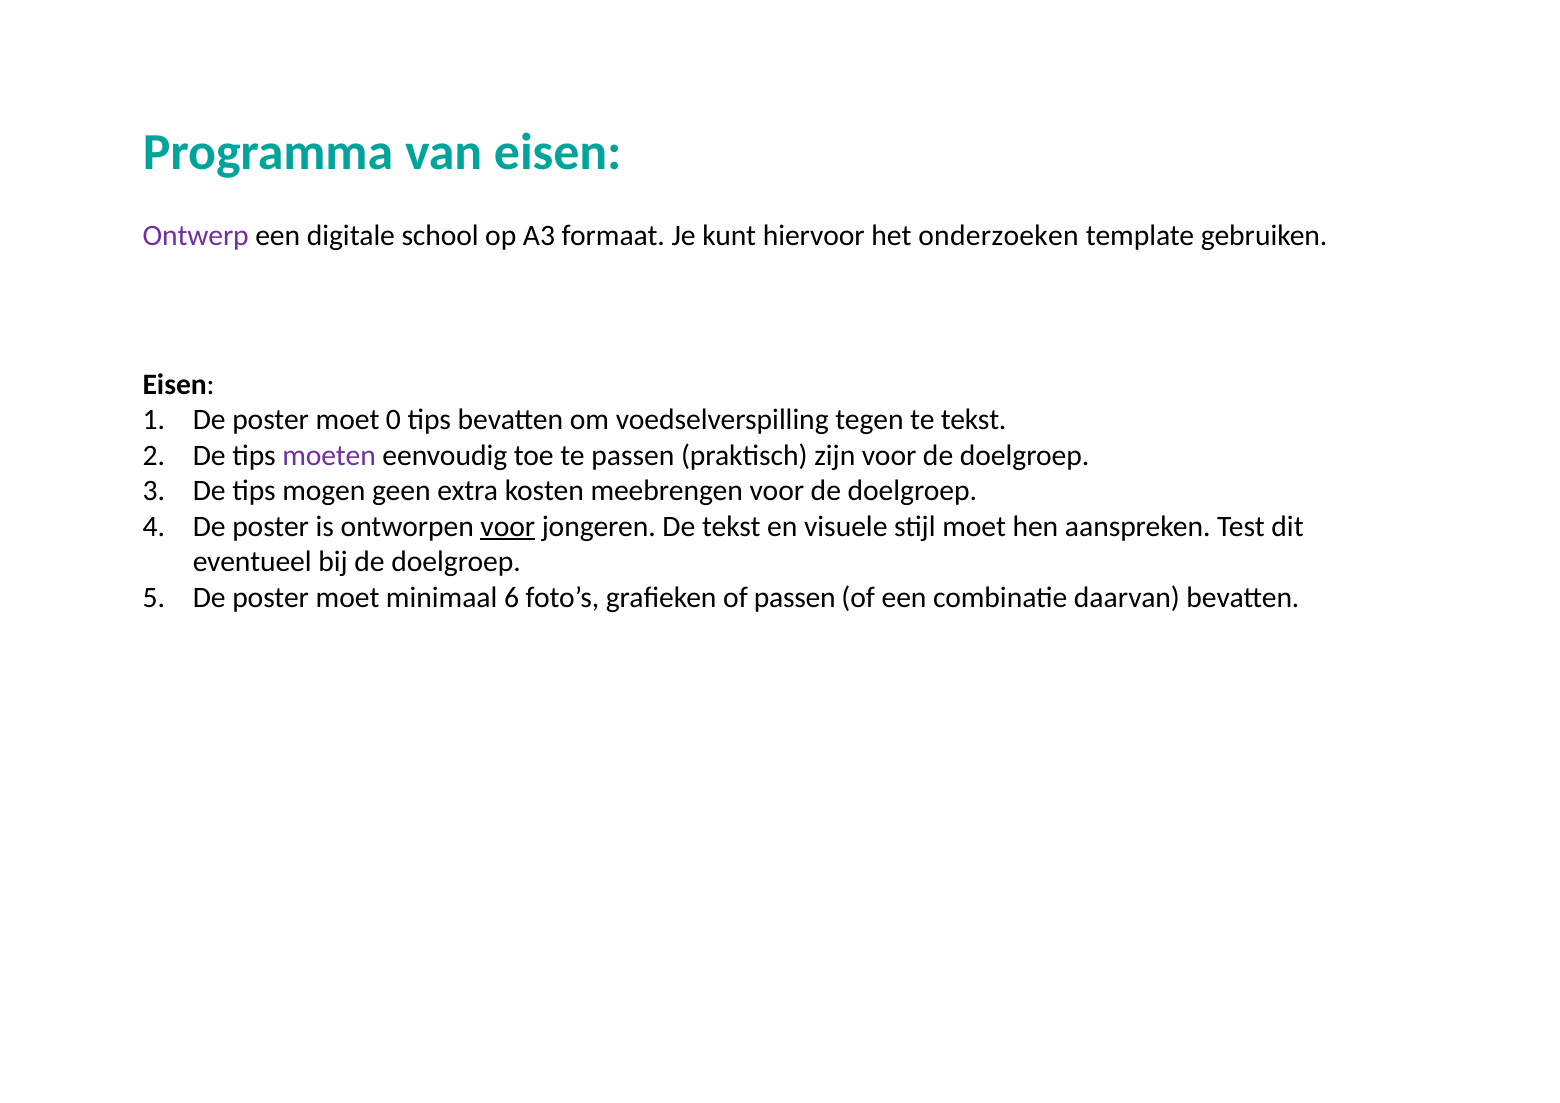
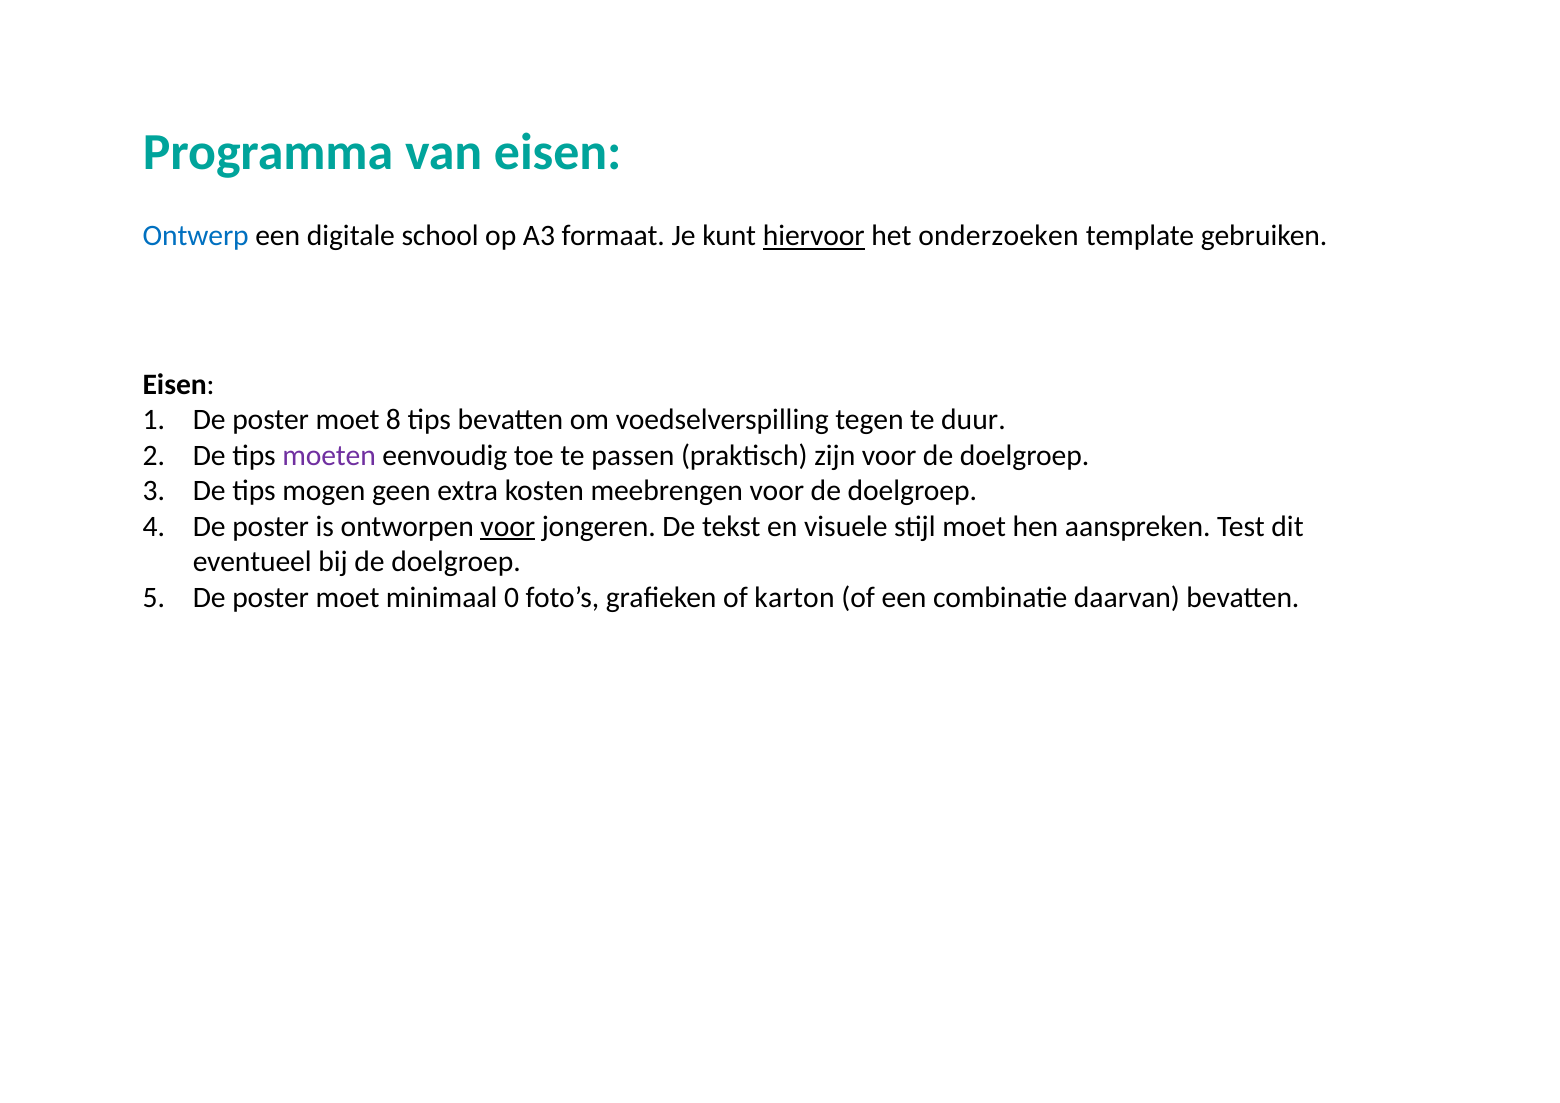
Ontwerp colour: purple -> blue
hiervoor underline: none -> present
0: 0 -> 8
te tekst: tekst -> duur
6: 6 -> 0
of passen: passen -> karton
